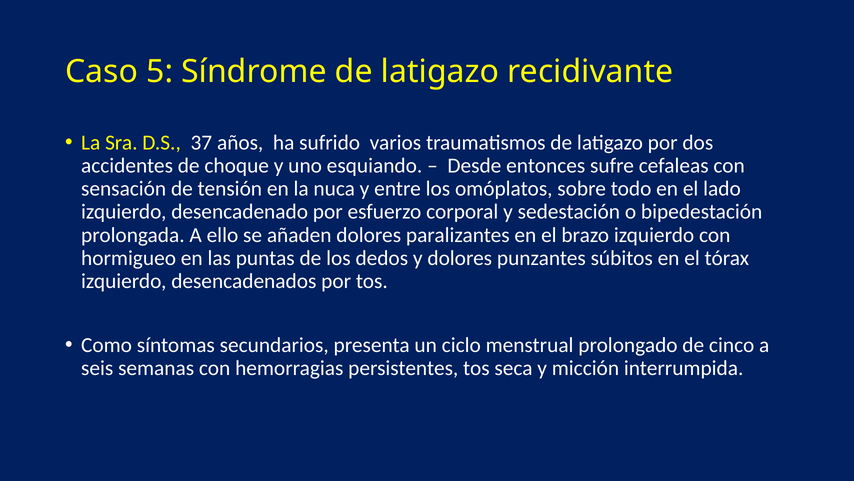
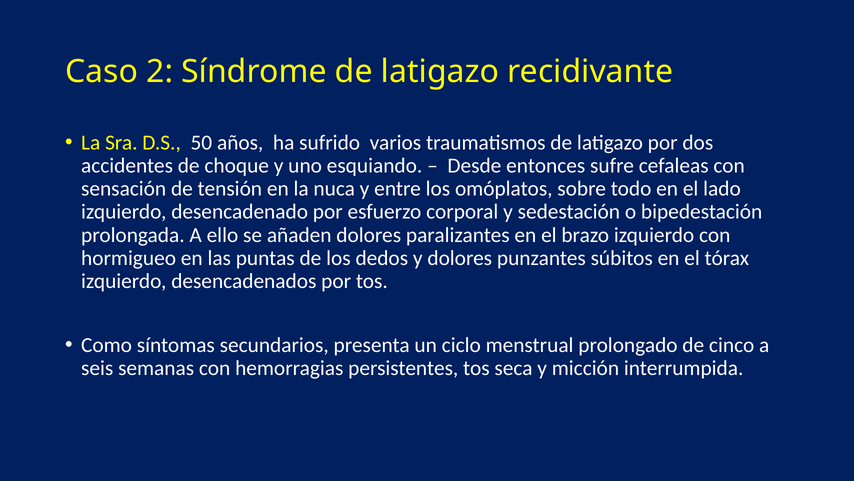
5: 5 -> 2
37: 37 -> 50
